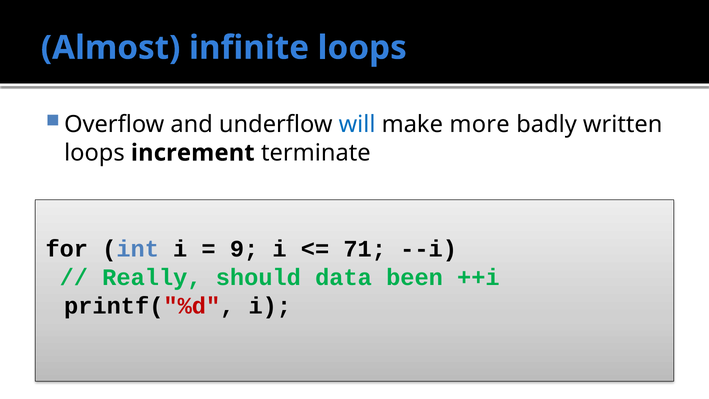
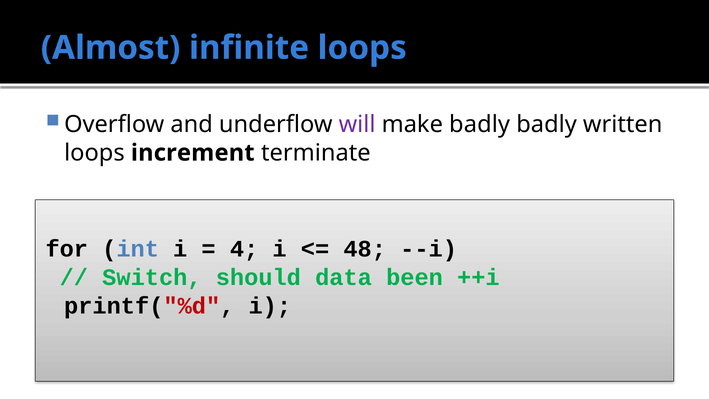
will colour: blue -> purple
make more: more -> badly
9: 9 -> 4
71: 71 -> 48
Really: Really -> Switch
